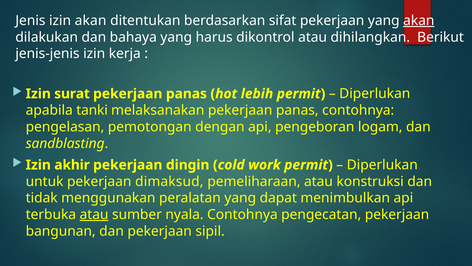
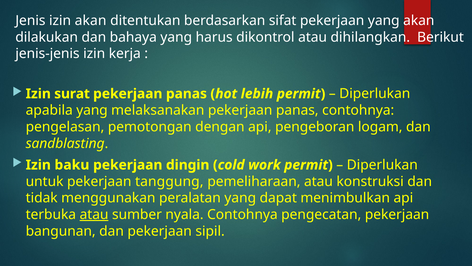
akan at (419, 21) underline: present -> none
apabila tanki: tanki -> yang
akhir: akhir -> baku
dimaksud: dimaksud -> tanggung
